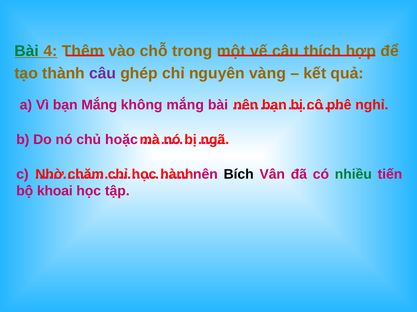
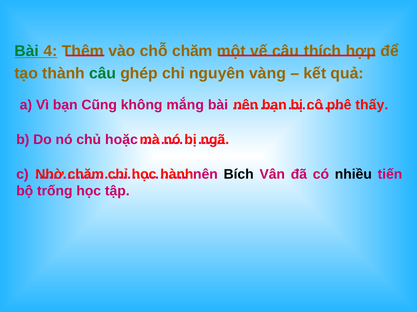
chỗ trong: trong -> chăm
câu at (103, 74) colour: purple -> green
bạn Mắng: Mắng -> Cũng
nghỉ: nghỉ -> thấy
nhiều colour: green -> black
khoai: khoai -> trống
